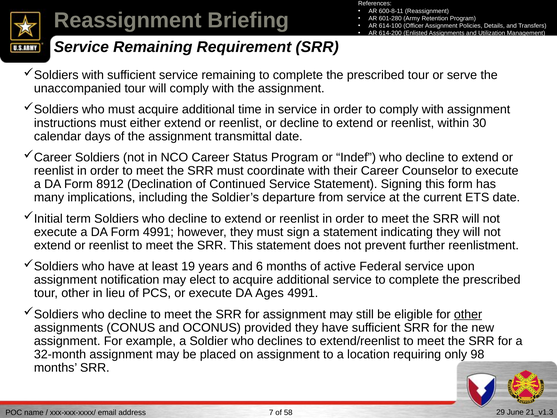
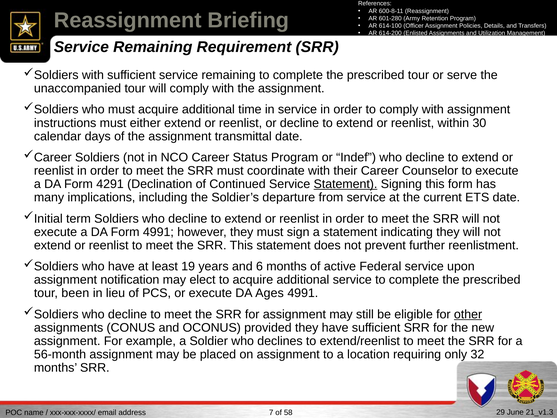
8912: 8912 -> 4291
Statement at (346, 184) underline: none -> present
tour other: other -> been
32-month: 32-month -> 56-month
98: 98 -> 32
